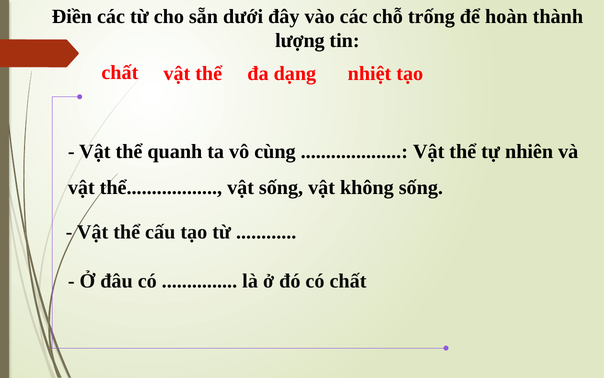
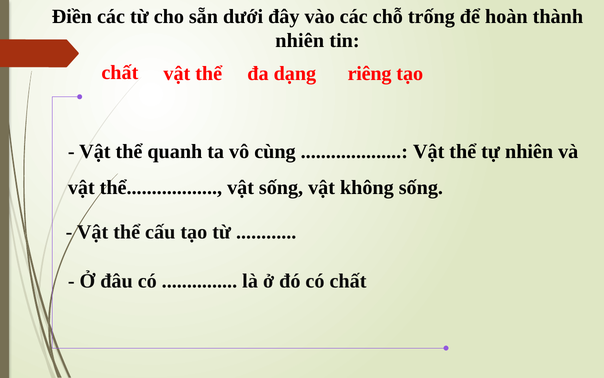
lượng at (300, 41): lượng -> nhiên
nhiệt: nhiệt -> riêng
